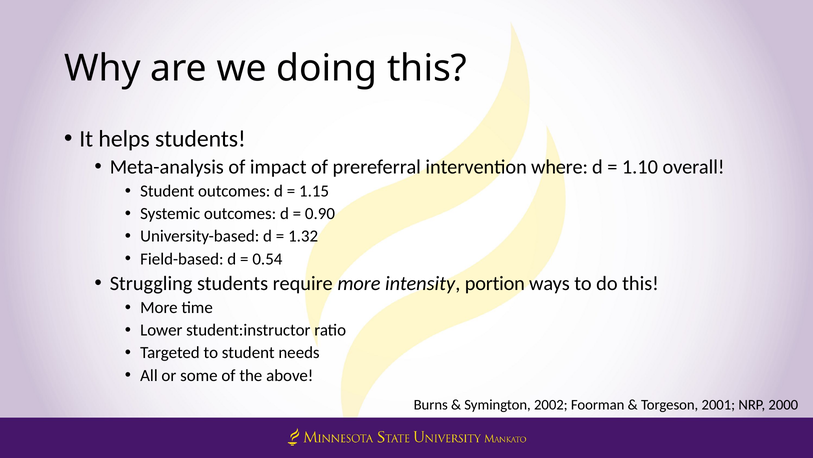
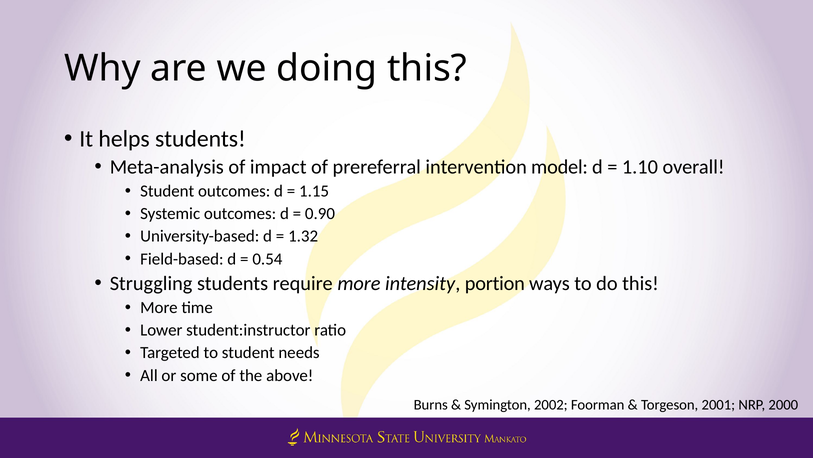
where: where -> model
